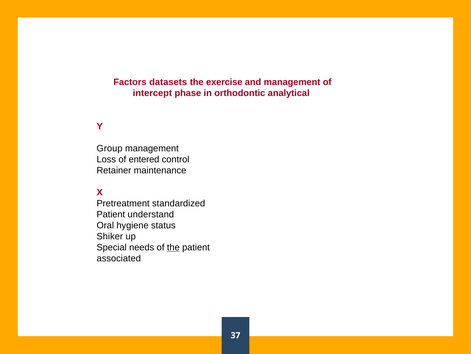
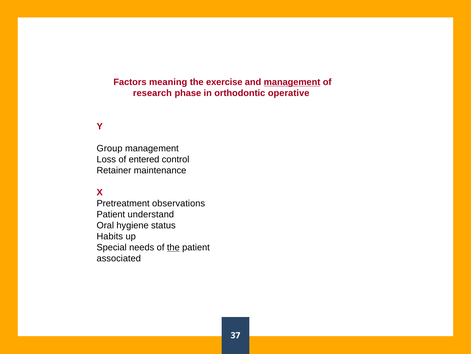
datasets: datasets -> meaning
management at (292, 82) underline: none -> present
intercept: intercept -> research
analytical: analytical -> operative
standardized: standardized -> observations
Shiker: Shiker -> Habits
